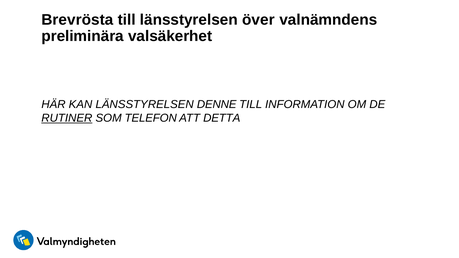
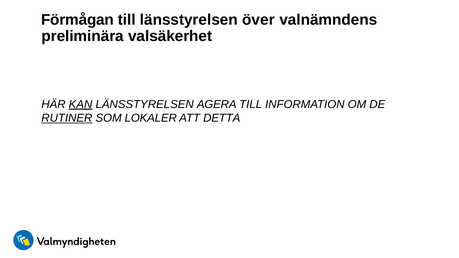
Brevrösta: Brevrösta -> Förmågan
KAN underline: none -> present
DENNE: DENNE -> AGERA
TELEFON: TELEFON -> LOKALER
